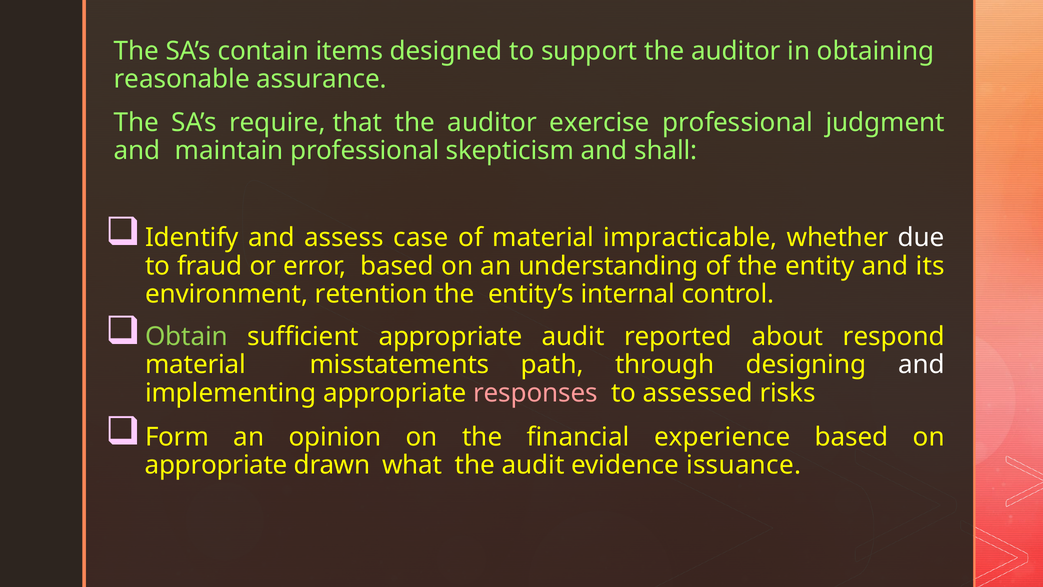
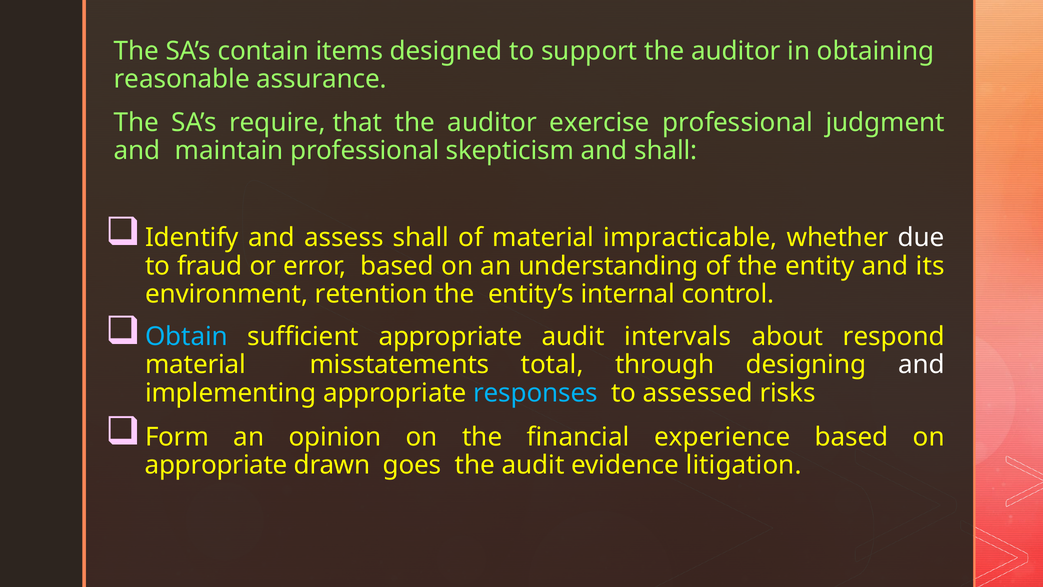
assess case: case -> shall
Obtain colour: light green -> light blue
reported: reported -> intervals
path: path -> total
responses colour: pink -> light blue
what: what -> goes
issuance: issuance -> litigation
